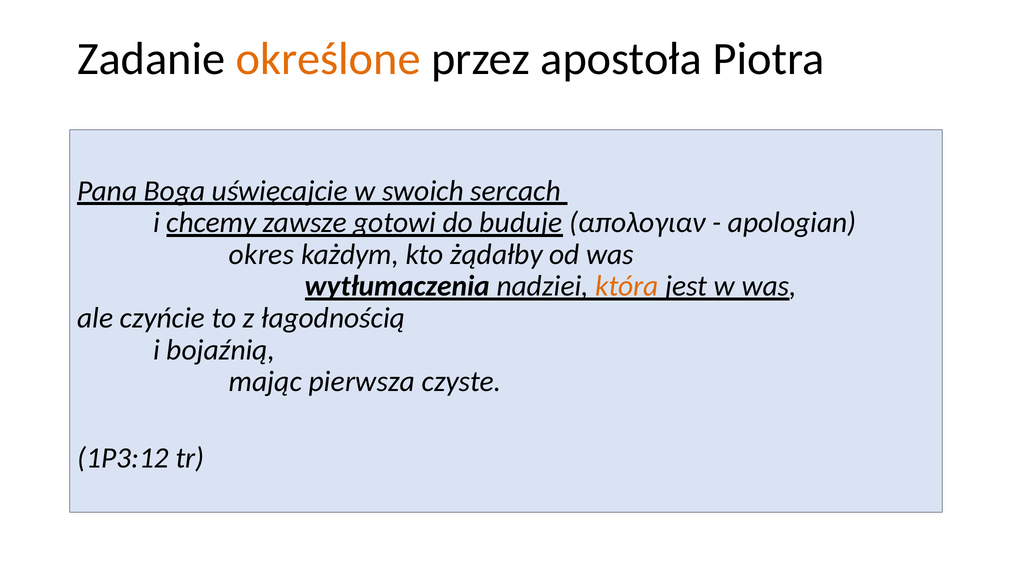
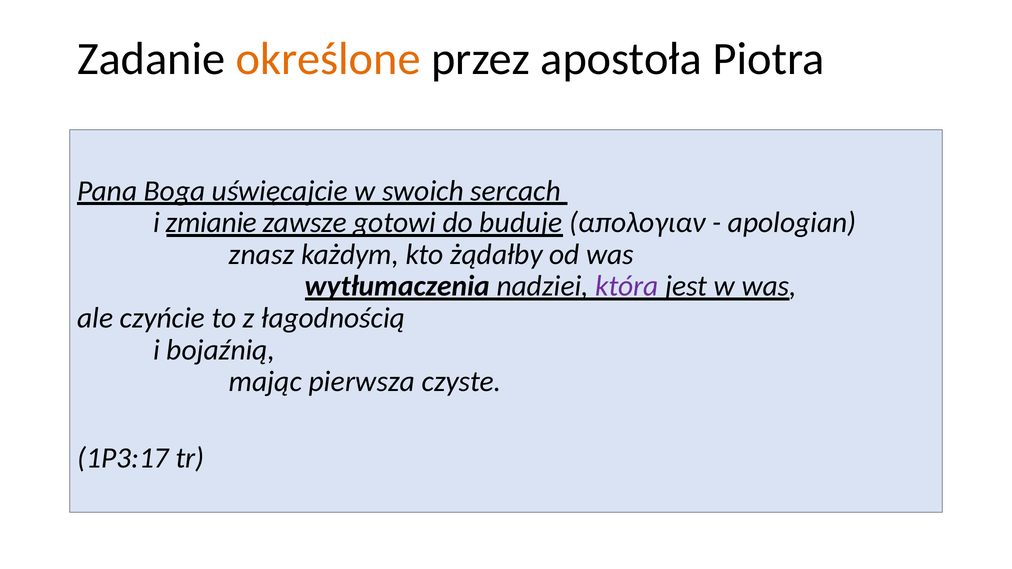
chcemy: chcemy -> zmianie
okres: okres -> znasz
która colour: orange -> purple
1P3:12: 1P3:12 -> 1P3:17
